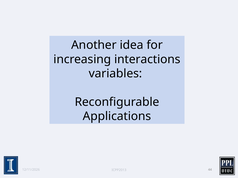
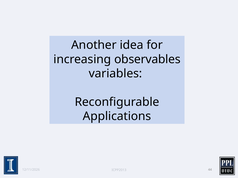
interactions: interactions -> observables
